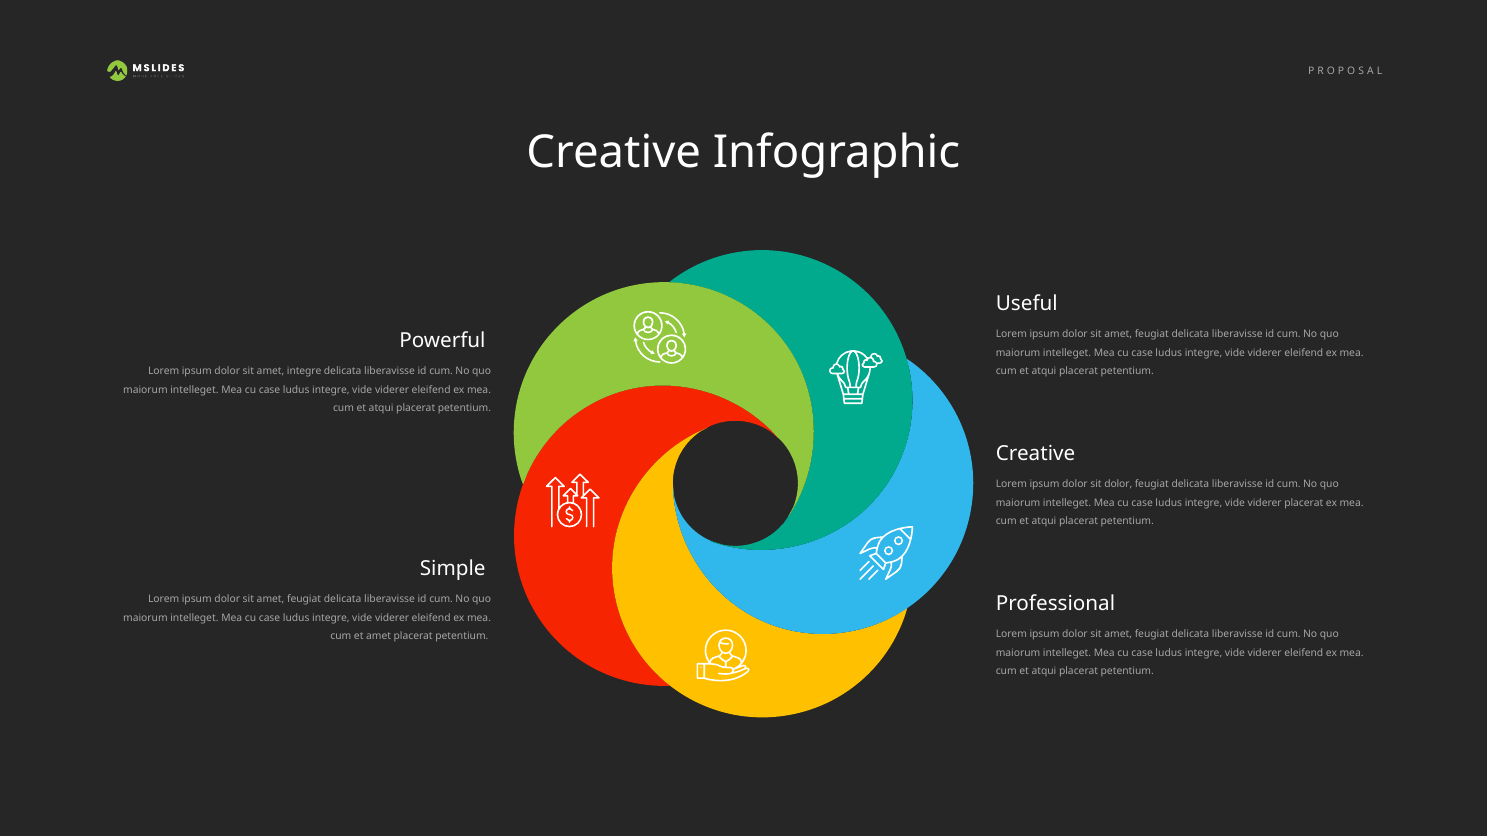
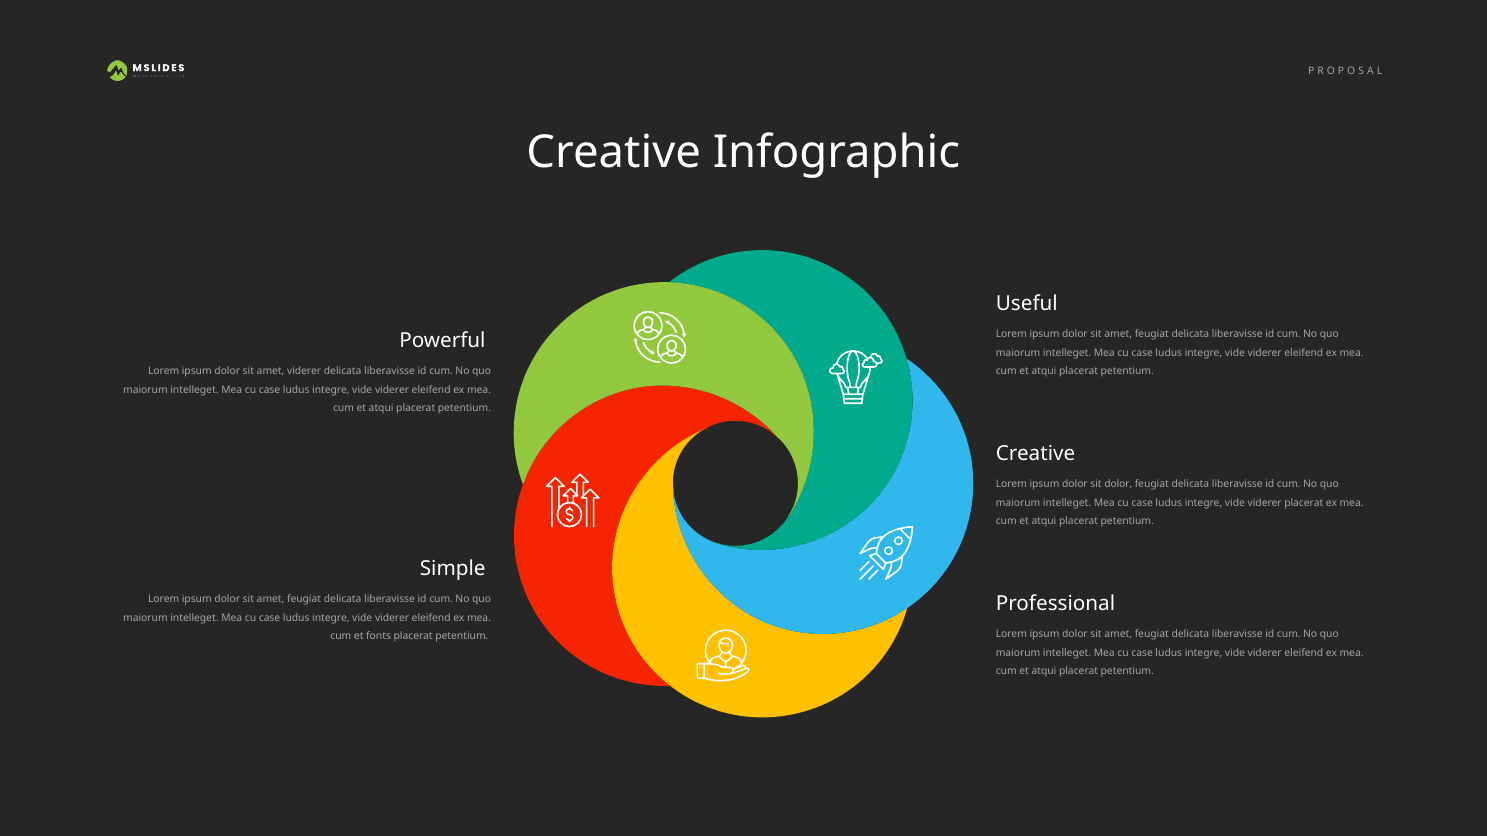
amet integre: integre -> viderer
et amet: amet -> fonts
